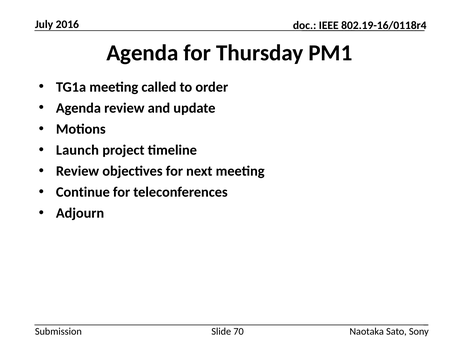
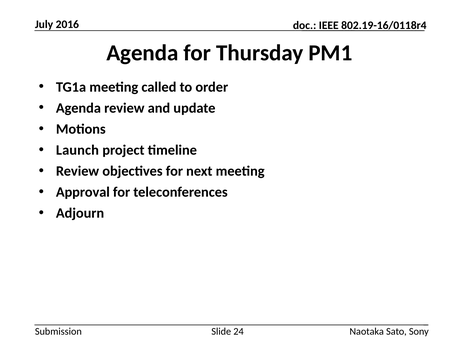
Continue: Continue -> Approval
70: 70 -> 24
